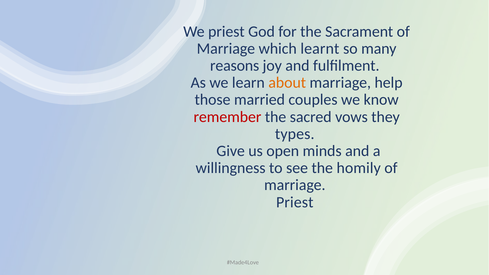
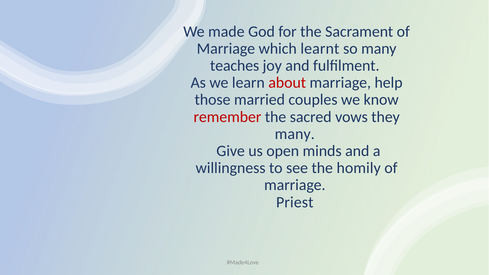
We priest: priest -> made
reasons: reasons -> teaches
about colour: orange -> red
types at (295, 134): types -> many
